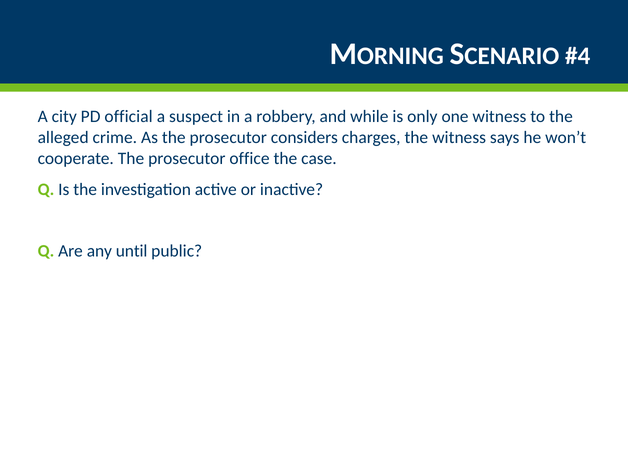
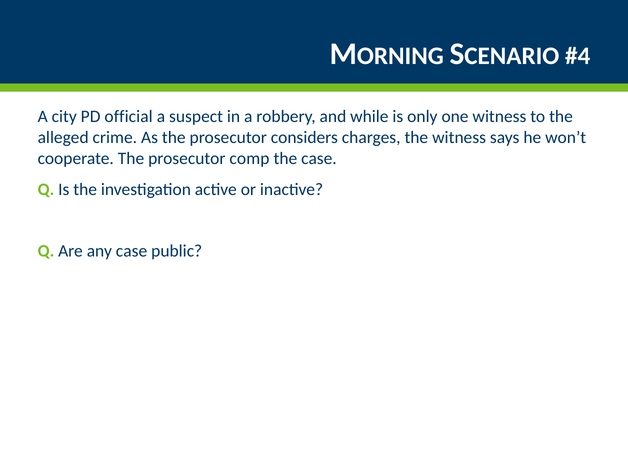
office: office -> comp
any until: until -> case
